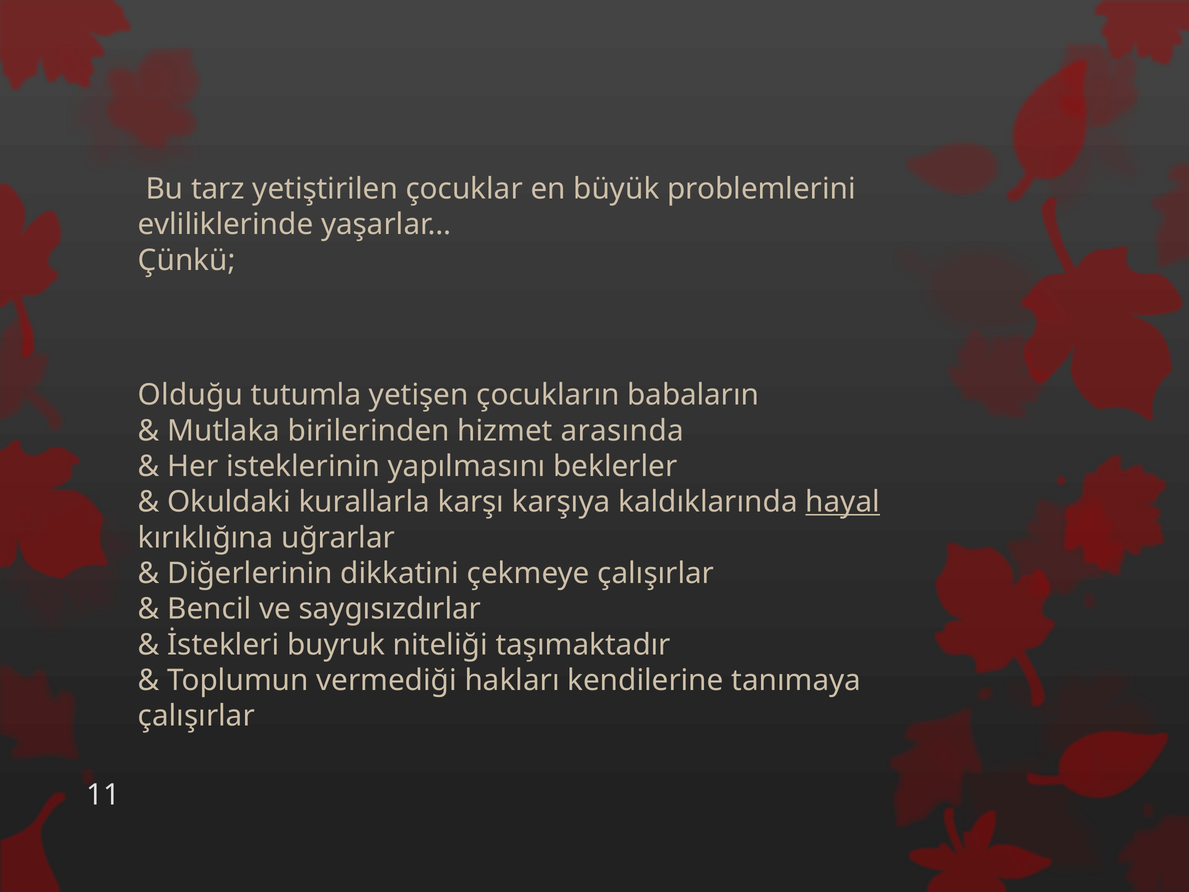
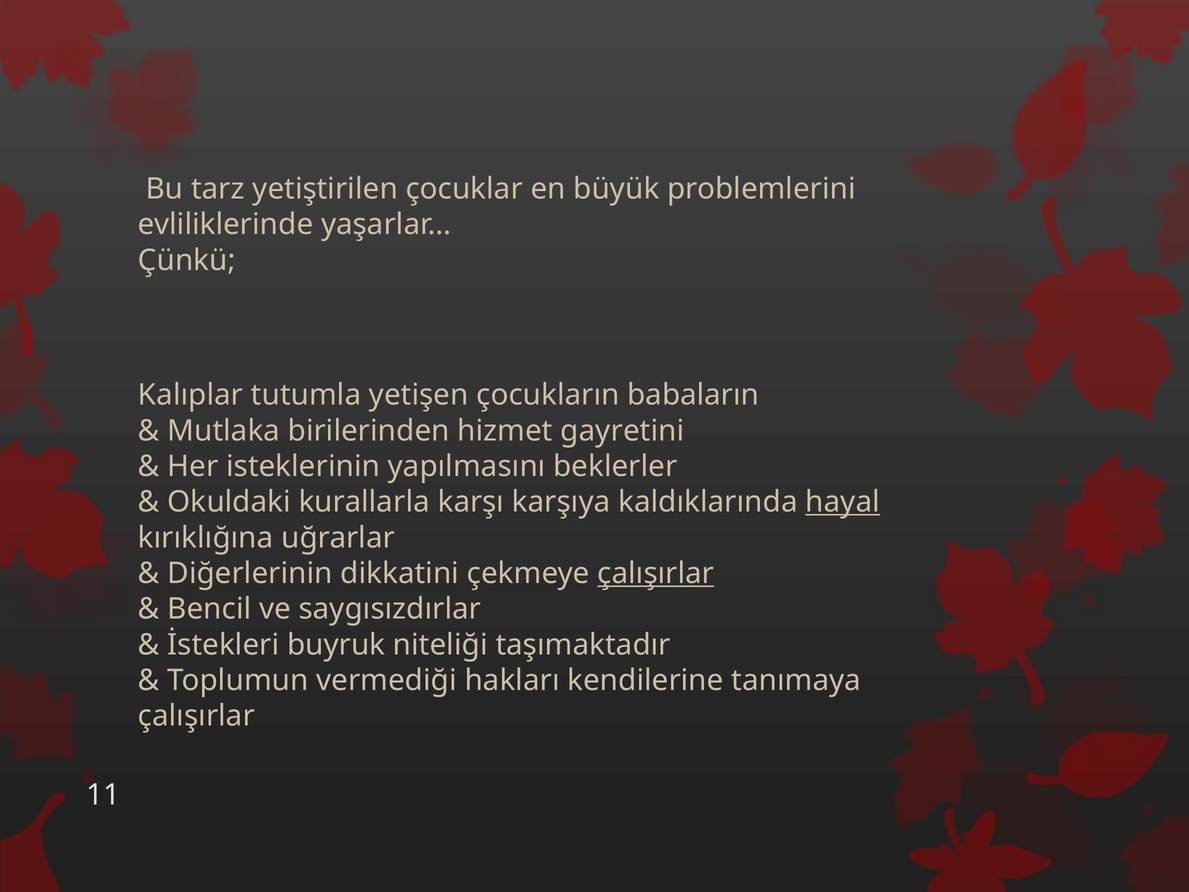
Olduğu: Olduğu -> Kalıplar
arasında: arasında -> gayretini
çalışırlar at (656, 573) underline: none -> present
